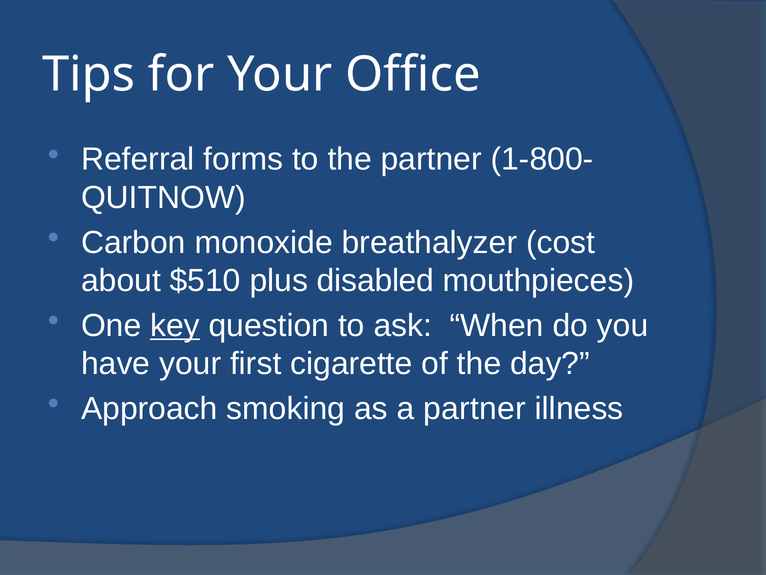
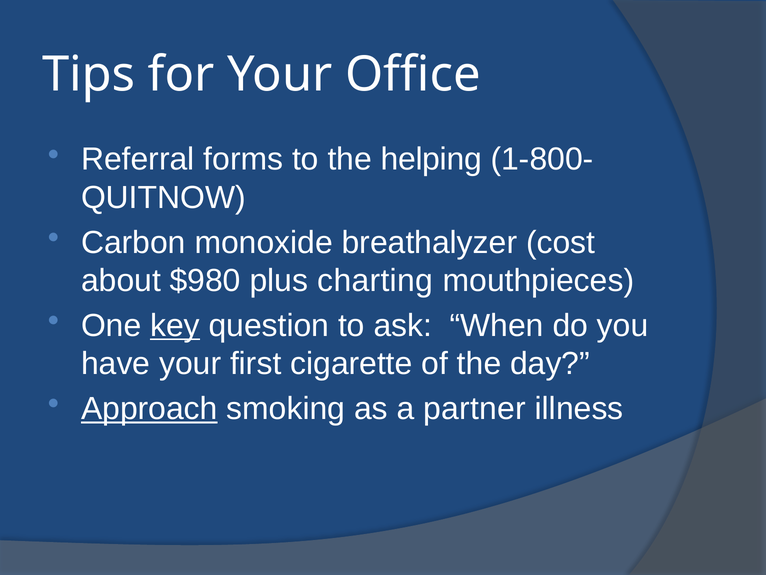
the partner: partner -> helping
$510: $510 -> $980
disabled: disabled -> charting
Approach underline: none -> present
